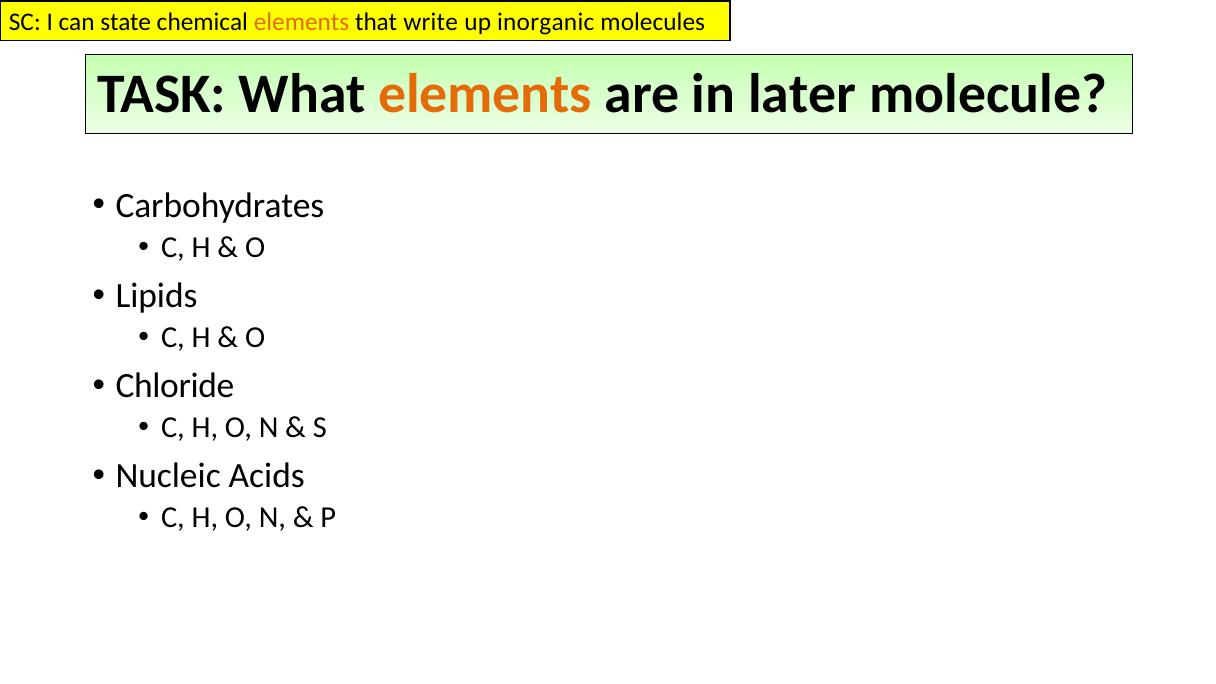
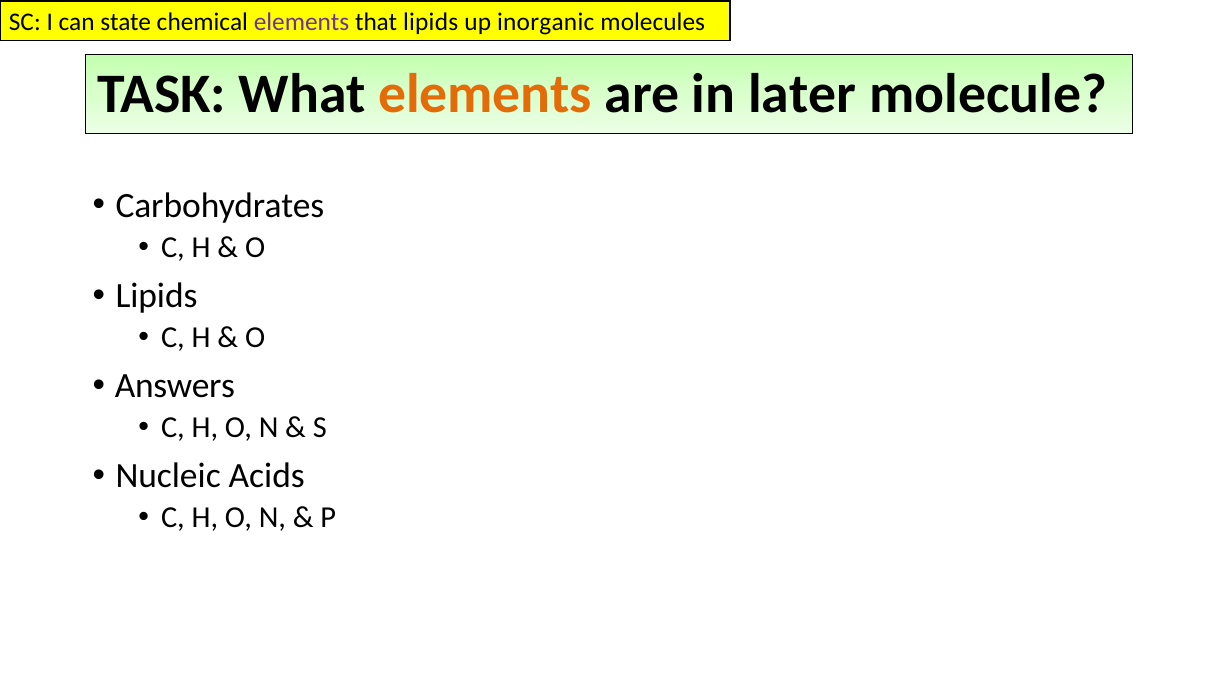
elements at (302, 23) colour: orange -> purple
that write: write -> lipids
Chloride at (175, 386): Chloride -> Answers
